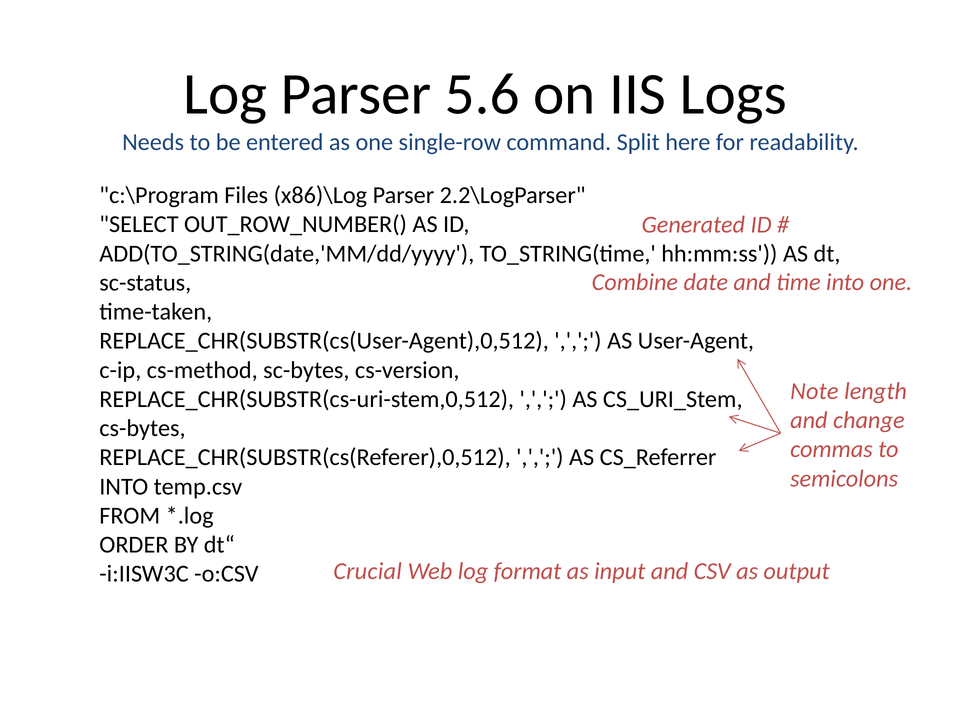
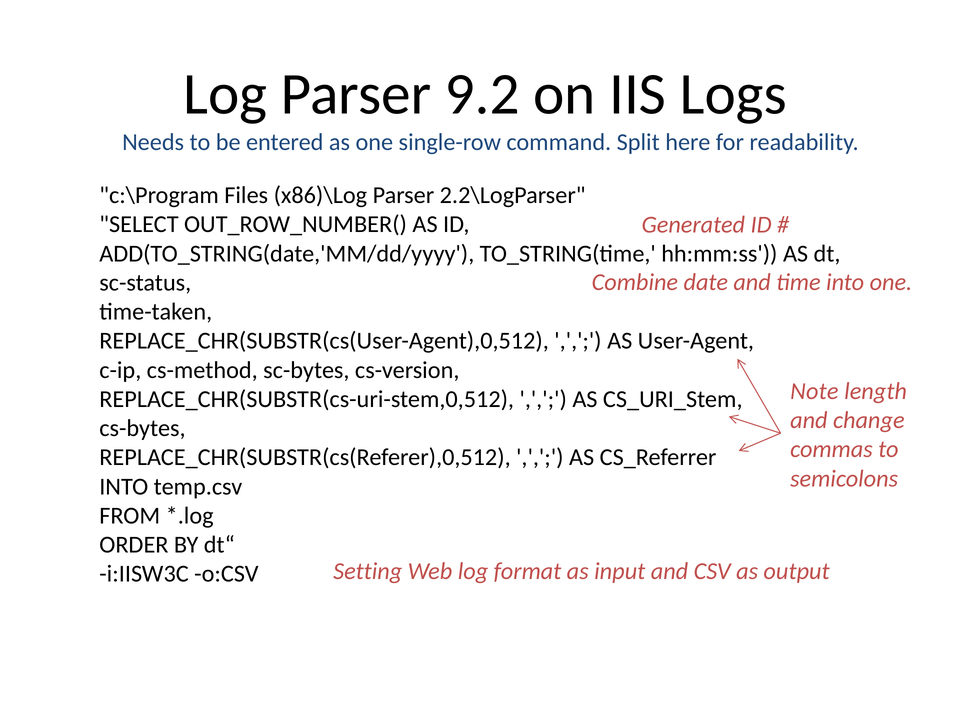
5.6: 5.6 -> 9.2
Crucial: Crucial -> Setting
